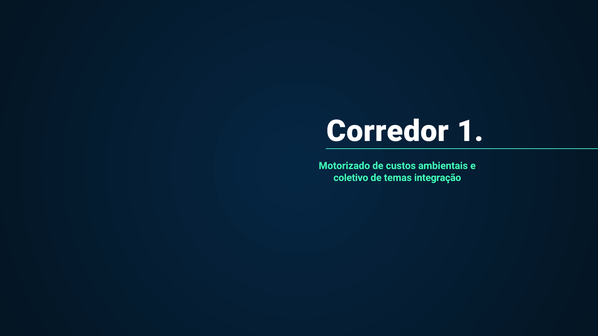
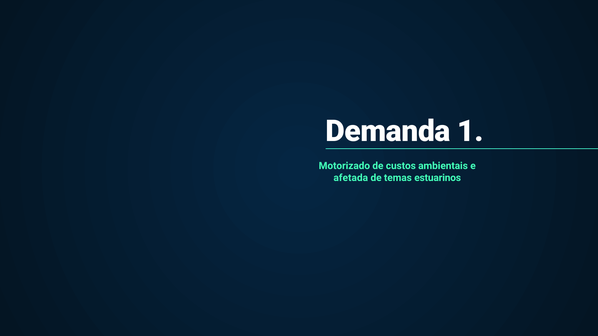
Corredor: Corredor -> Demanda
coletivo: coletivo -> afetada
integração: integração -> estuarinos
